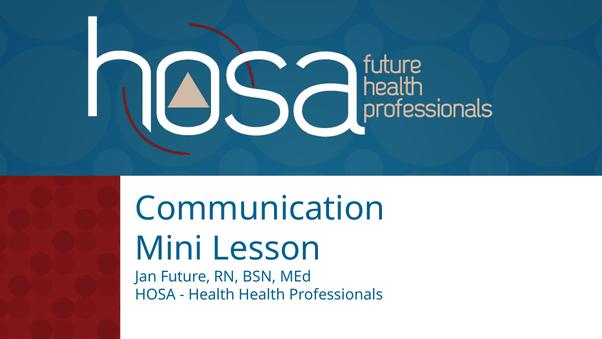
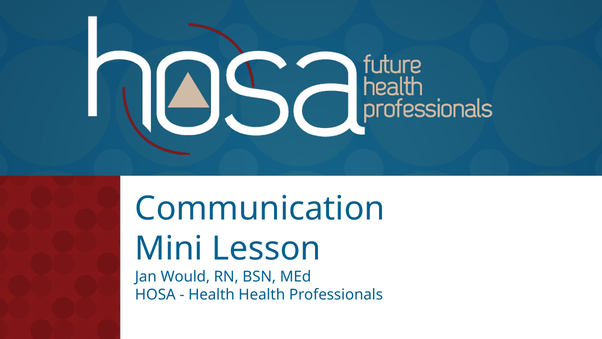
Future: Future -> Would
